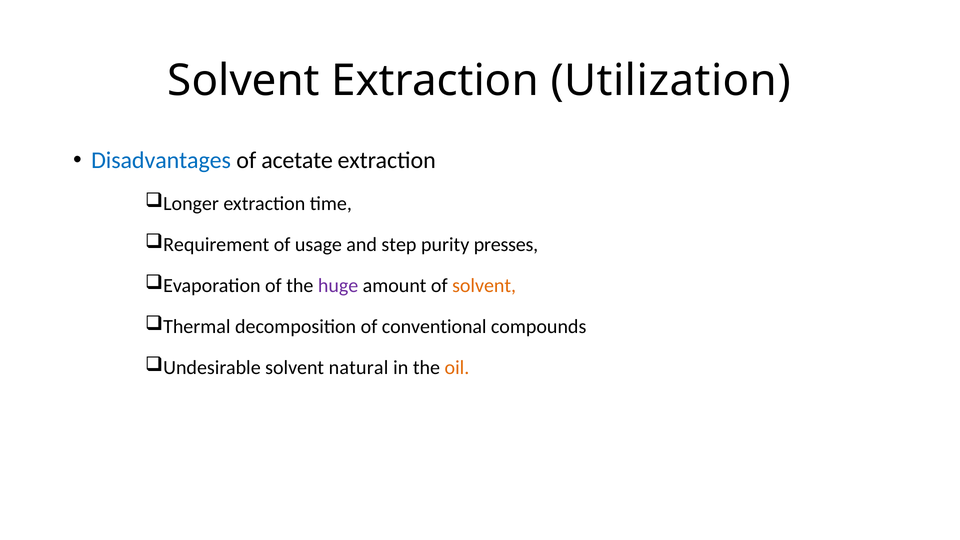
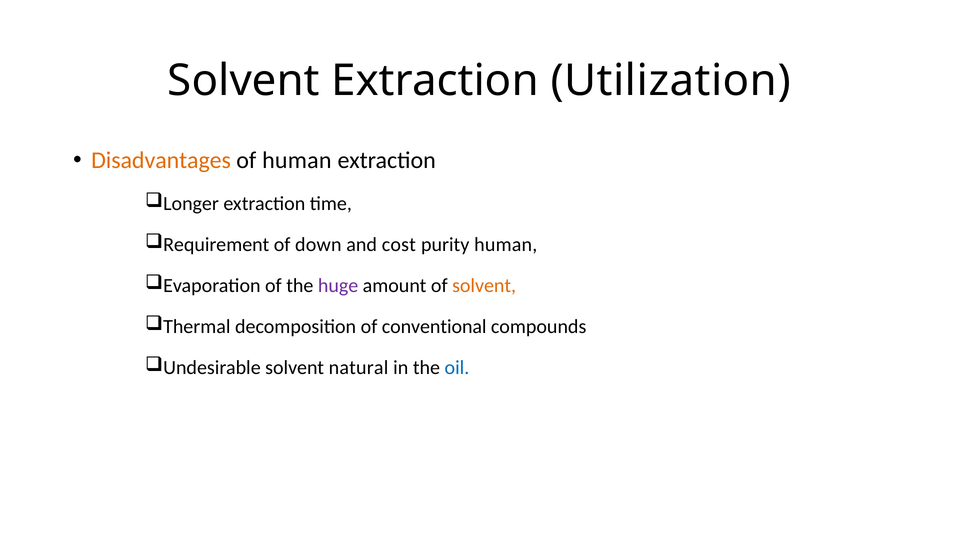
Disadvantages colour: blue -> orange
of acetate: acetate -> human
usage: usage -> down
step: step -> cost
purity presses: presses -> human
oil colour: orange -> blue
